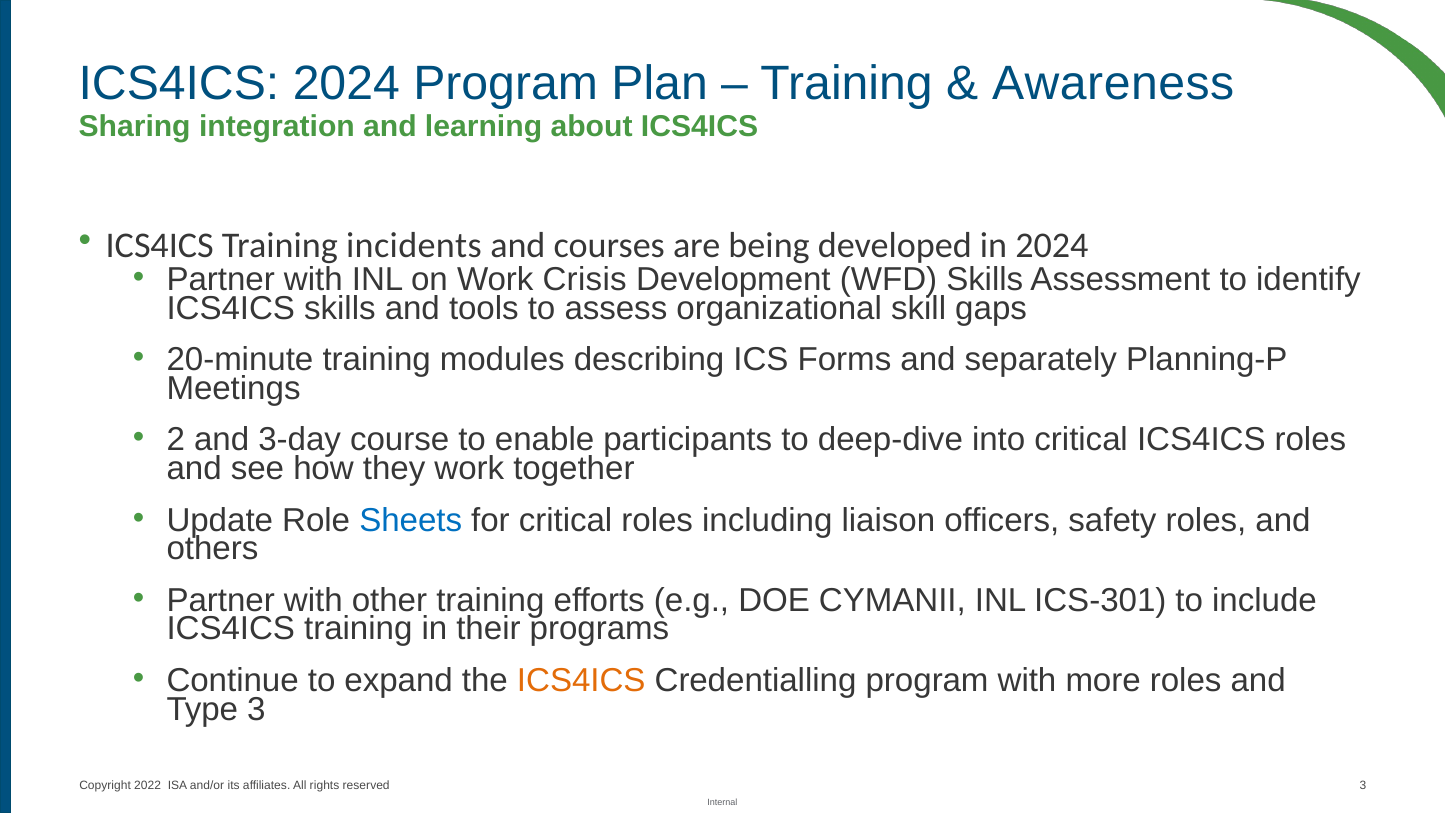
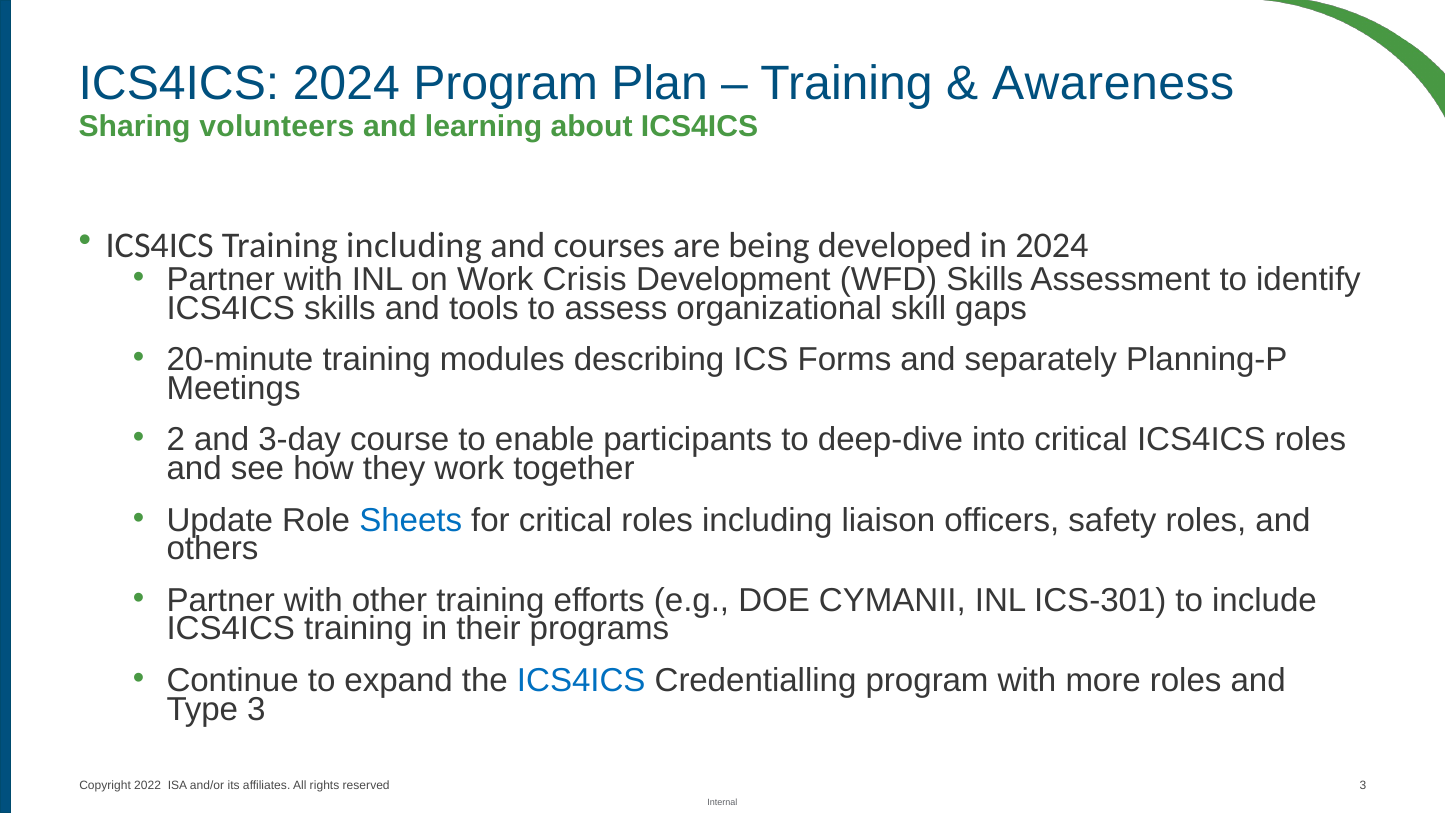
integration: integration -> volunteers
Training incidents: incidents -> including
ICS4ICS at (581, 681) colour: orange -> blue
